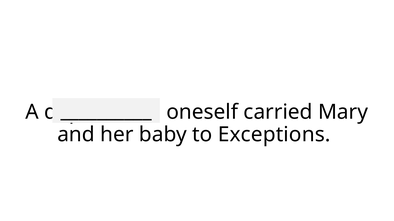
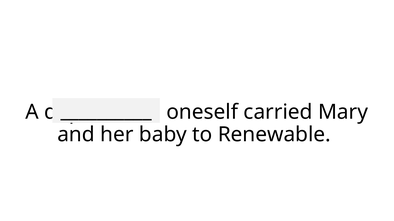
Exceptions: Exceptions -> Renewable
